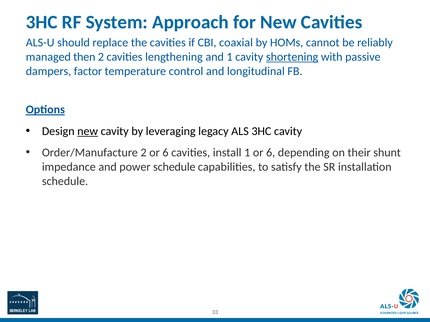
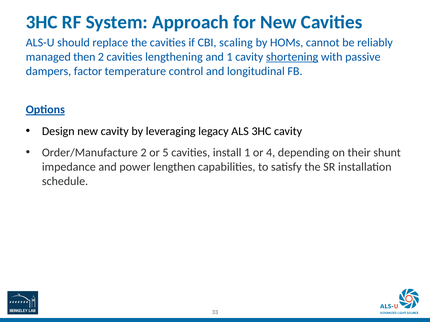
coaxial: coaxial -> scaling
new at (88, 131) underline: present -> none
2 or 6: 6 -> 5
1 or 6: 6 -> 4
power schedule: schedule -> lengthen
